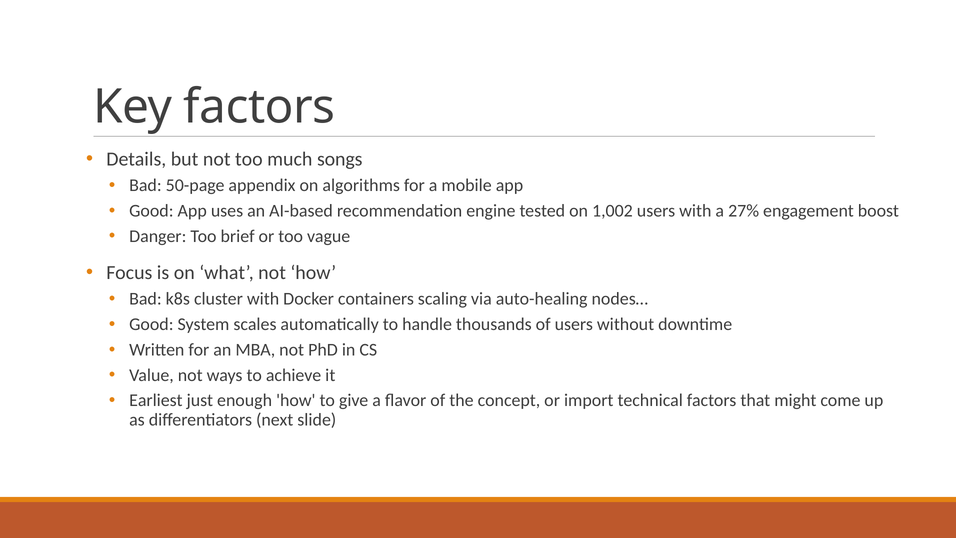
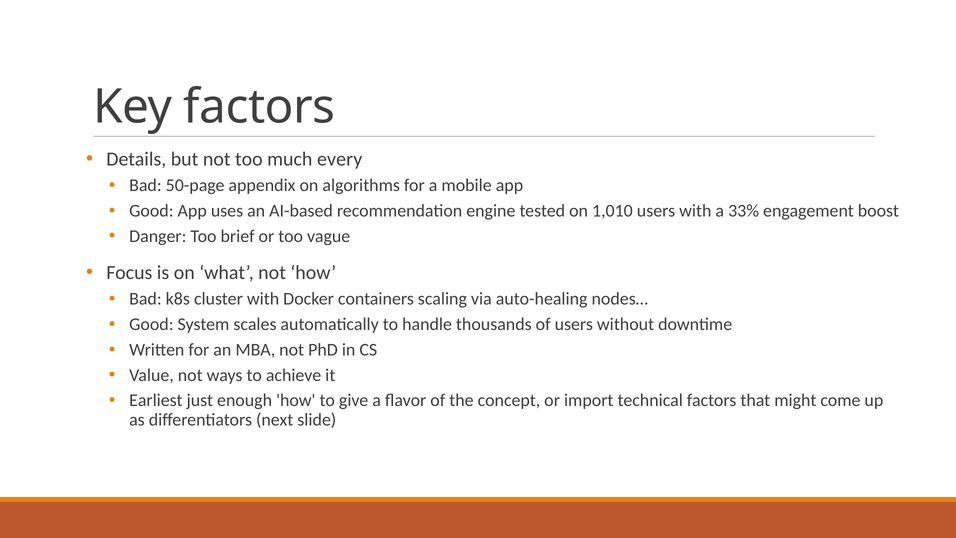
songs: songs -> every
1,002: 1,002 -> 1,010
27%: 27% -> 33%
